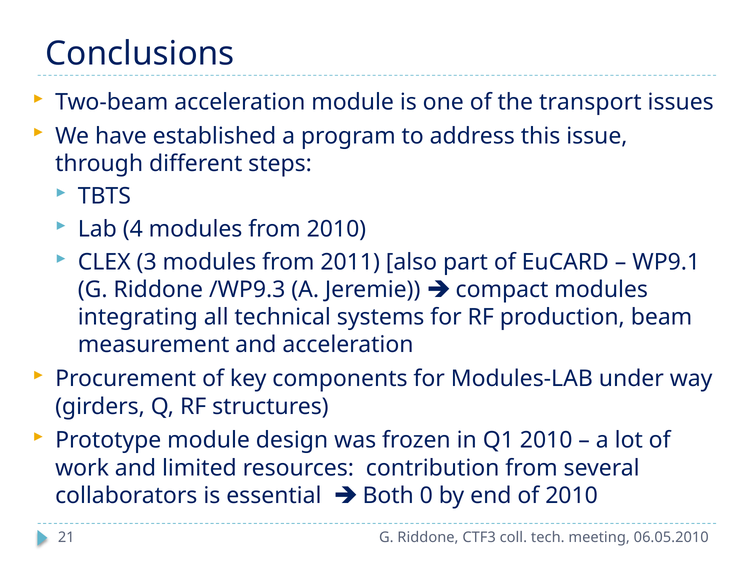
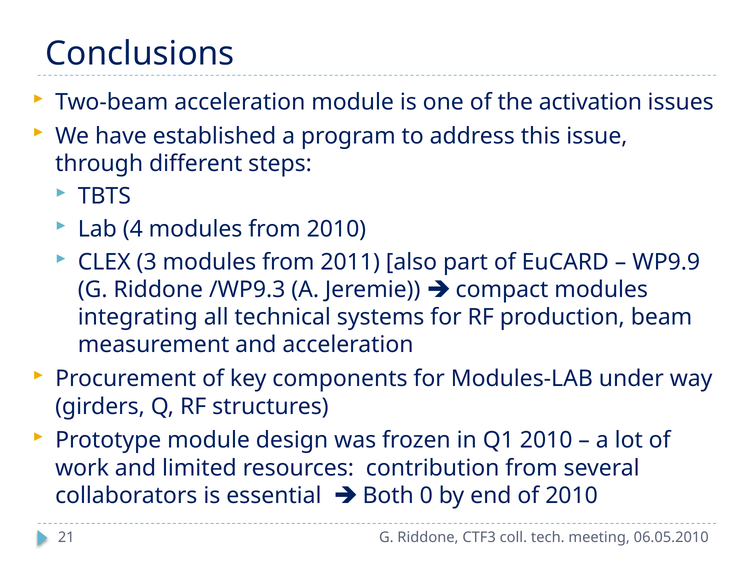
transport: transport -> activation
WP9.1: WP9.1 -> WP9.9
